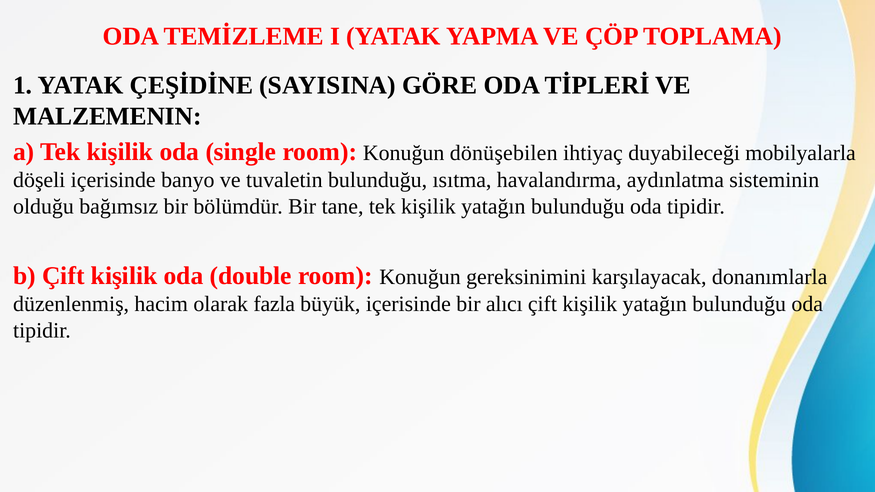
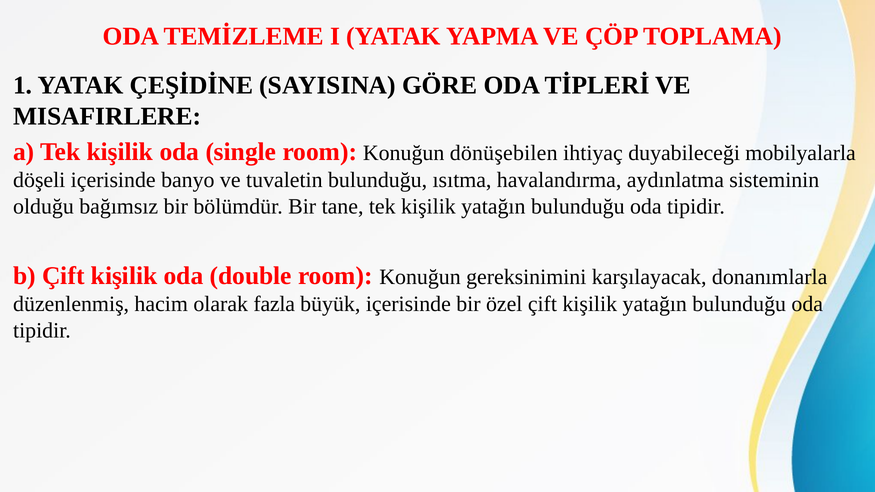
MALZEMENIN: MALZEMENIN -> MISAFIRLERE
alıcı: alıcı -> özel
